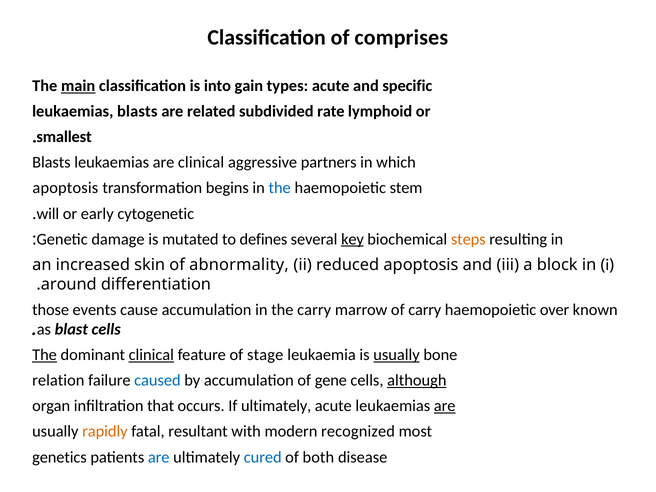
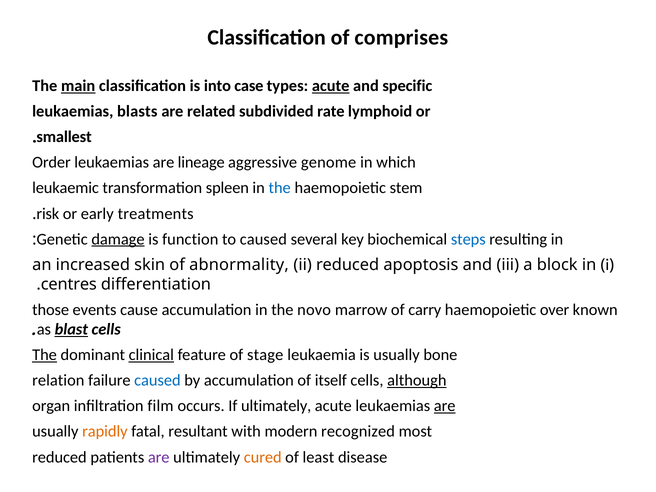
gain: gain -> case
acute at (331, 86) underline: none -> present
Blasts at (51, 163): Blasts -> Order
are clinical: clinical -> lineage
partners: partners -> genome
apoptosis at (65, 188): apoptosis -> leukaemic
begins: begins -> spleen
will: will -> risk
cytogenetic: cytogenetic -> treatments
damage underline: none -> present
mutated: mutated -> function
to defines: defines -> caused
key underline: present -> none
steps colour: orange -> blue
around: around -> centres
the carry: carry -> novo
blast underline: none -> present
usually at (396, 355) underline: present -> none
gene: gene -> itself
that: that -> film
genetics at (59, 457): genetics -> reduced
are at (159, 457) colour: blue -> purple
cured colour: blue -> orange
both: both -> least
